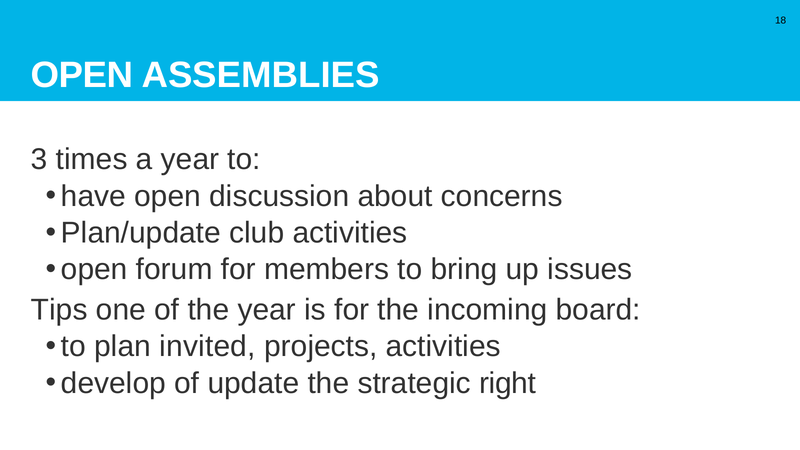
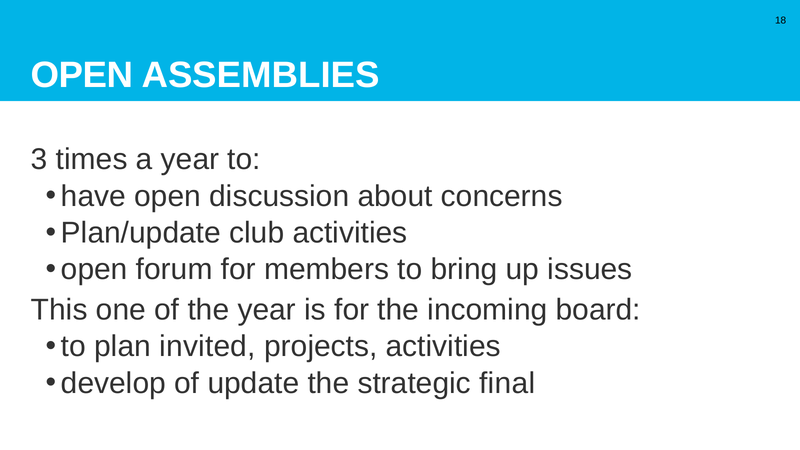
Tips: Tips -> This
right: right -> final
